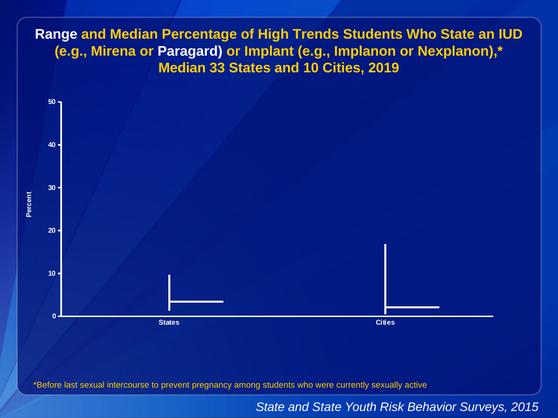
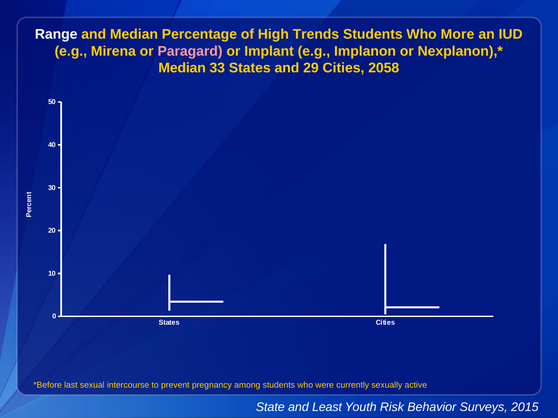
Who State: State -> More
Paragard colour: white -> pink
and 10: 10 -> 29
2019: 2019 -> 2058
and State: State -> Least
